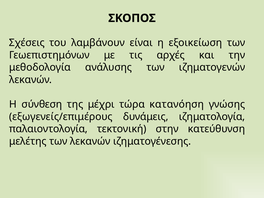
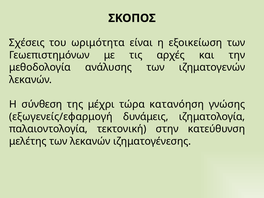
λαμβάνουν: λαμβάνουν -> ωριμότητα
εξωγενείς/επιμέρους: εξωγενείς/επιμέρους -> εξωγενείς/εφαρμογή
